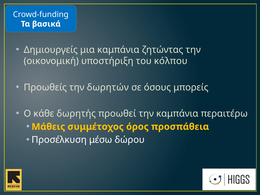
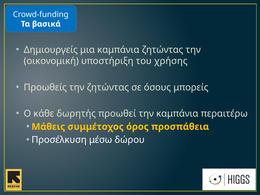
κόλπου: κόλπου -> χρήσης
την δωρητών: δωρητών -> ζητώντας
